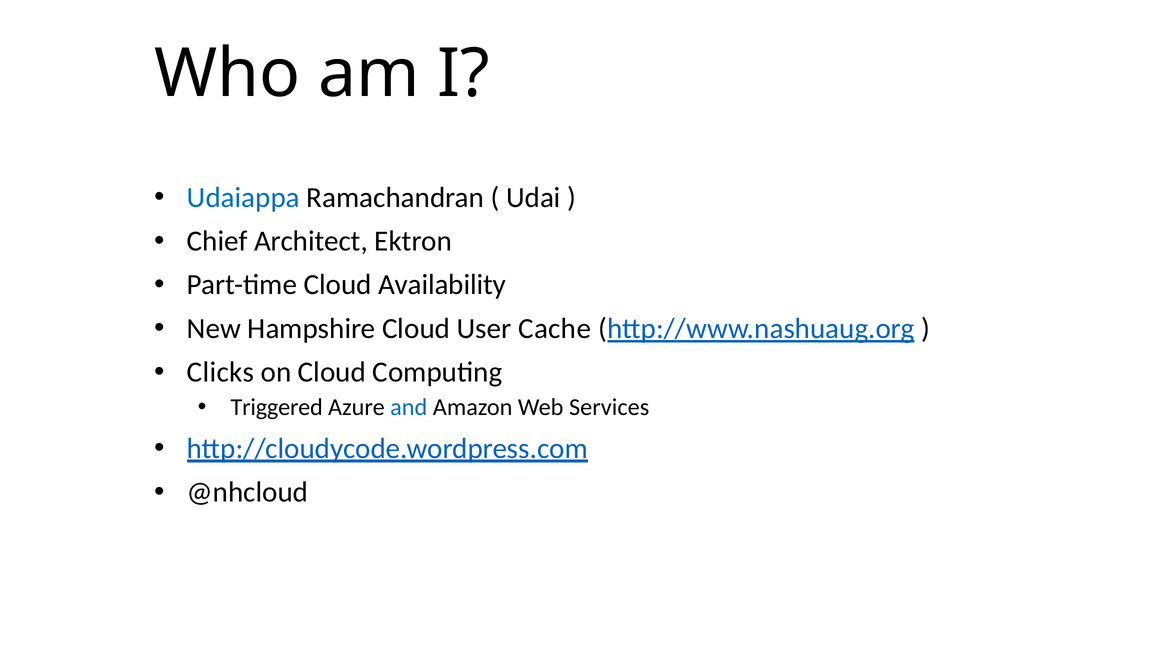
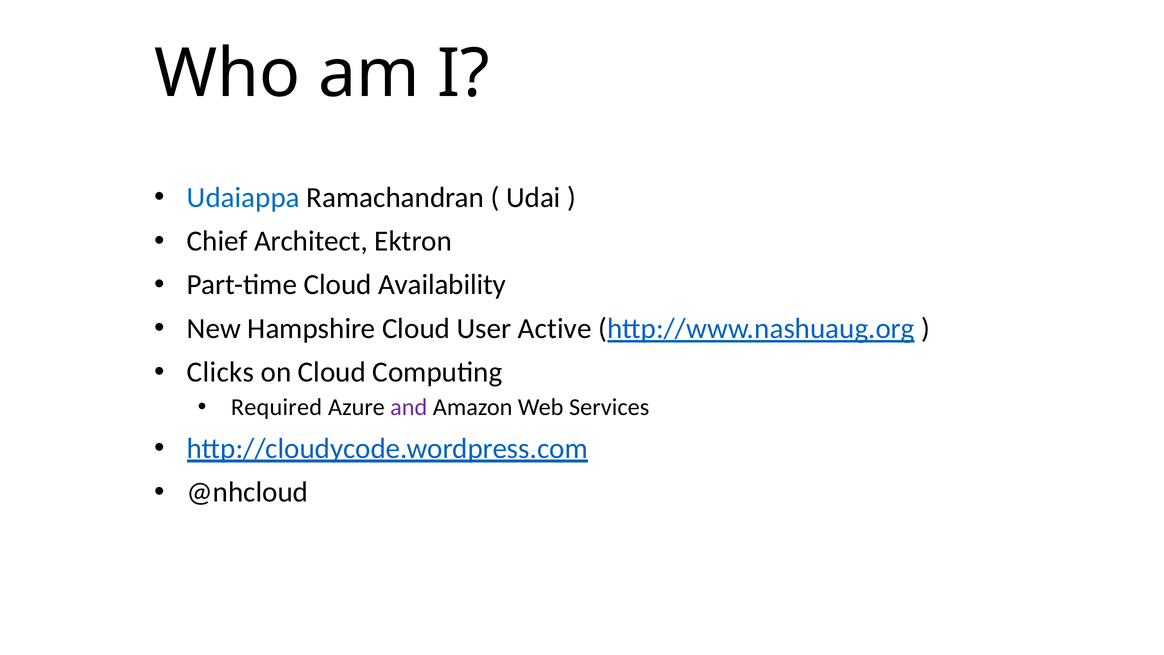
Cache: Cache -> Active
Triggered: Triggered -> Required
and colour: blue -> purple
